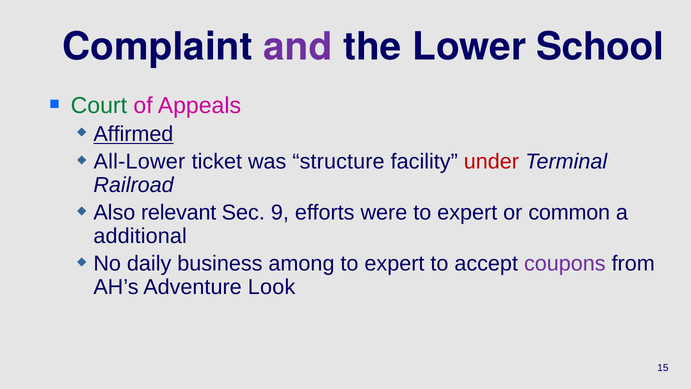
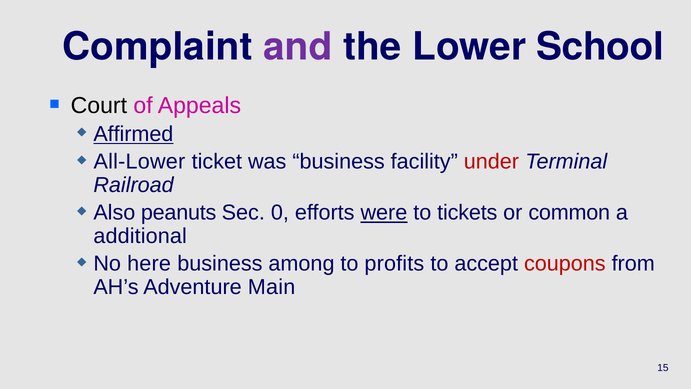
Court colour: green -> black
was structure: structure -> business
relevant: relevant -> peanuts
9: 9 -> 0
were underline: none -> present
expert at (467, 213): expert -> tickets
daily: daily -> here
expert at (394, 264): expert -> profits
coupons colour: purple -> red
Look: Look -> Main
